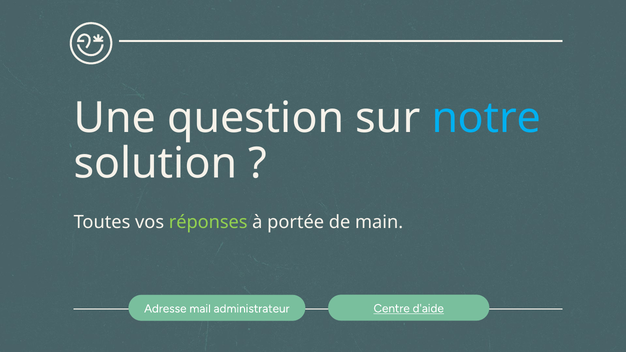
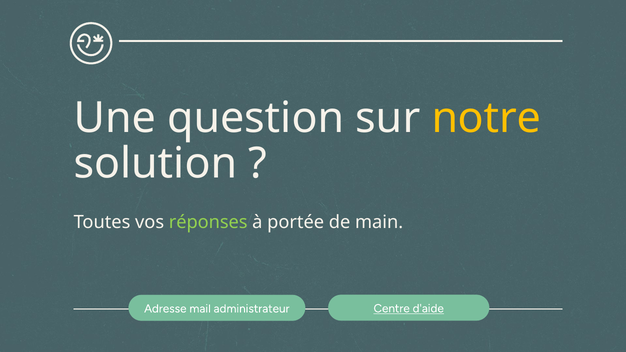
notre colour: light blue -> yellow
